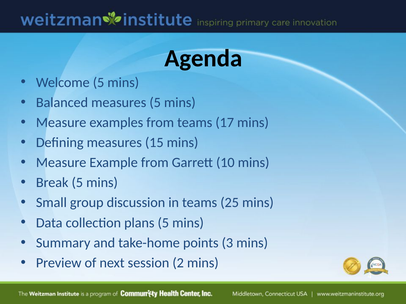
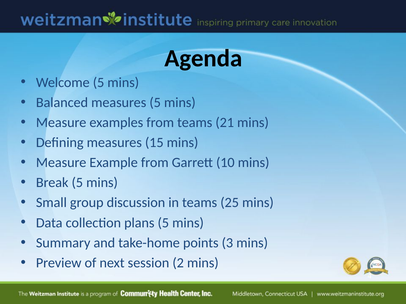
17: 17 -> 21
